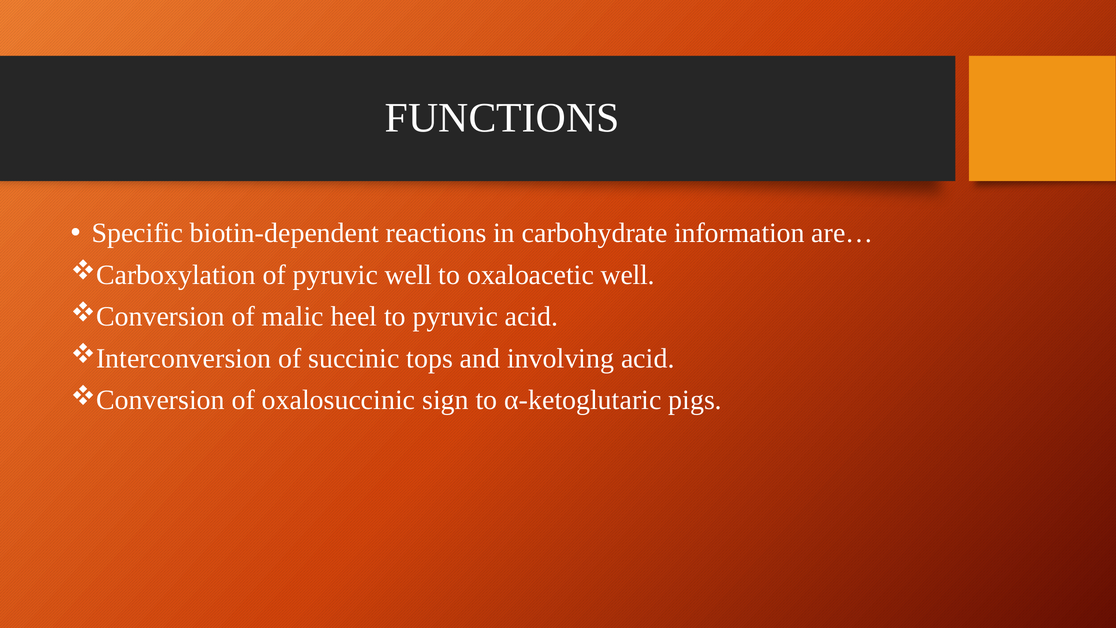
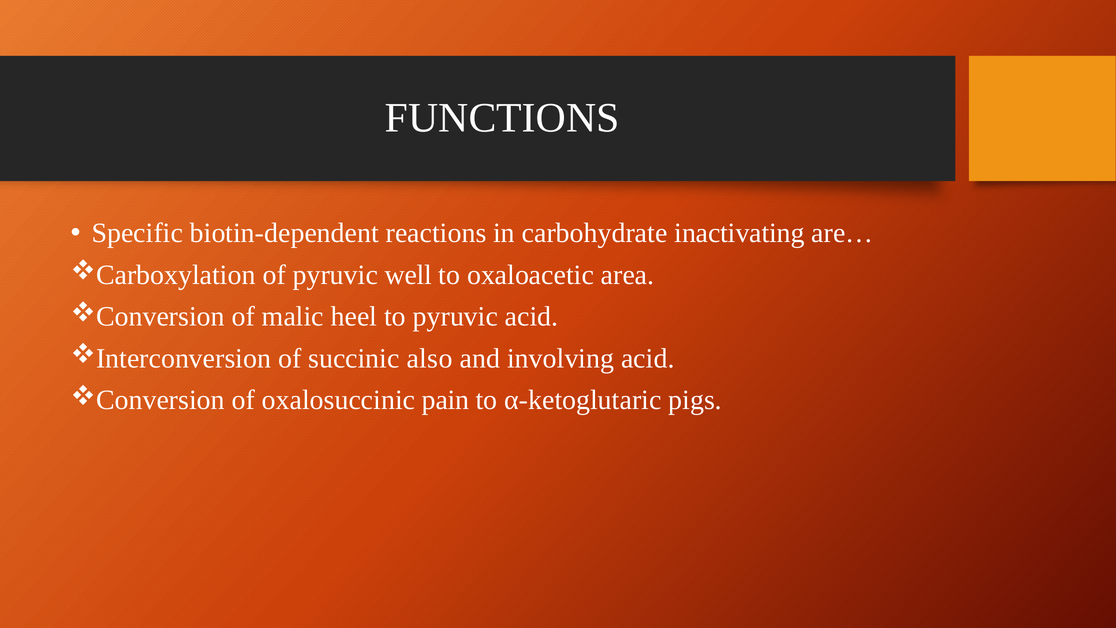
information: information -> inactivating
oxaloacetic well: well -> area
tops: tops -> also
sign: sign -> pain
